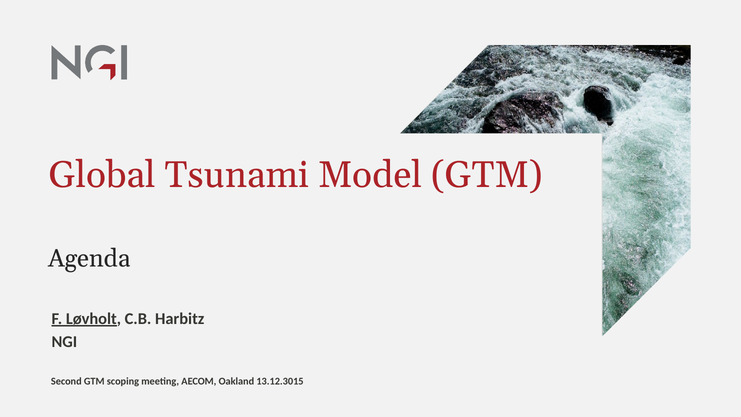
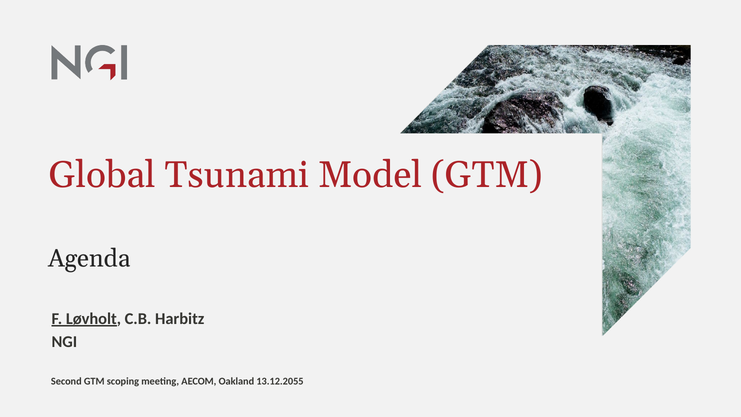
13.12.3015: 13.12.3015 -> 13.12.2055
